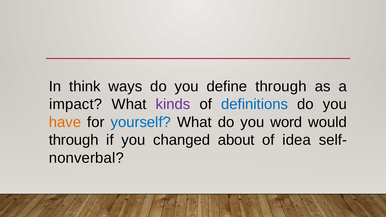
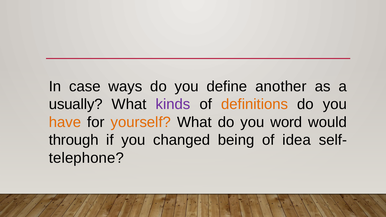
think: think -> case
define through: through -> another
impact: impact -> usually
definitions colour: blue -> orange
yourself colour: blue -> orange
about: about -> being
nonverbal: nonverbal -> telephone
